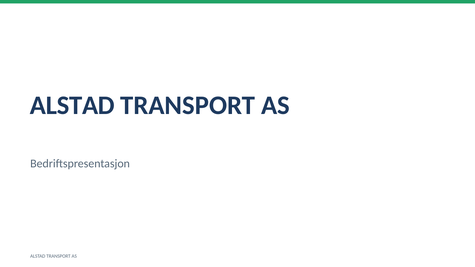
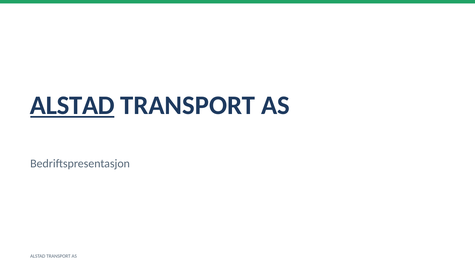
ALSTAD at (72, 105) underline: none -> present
